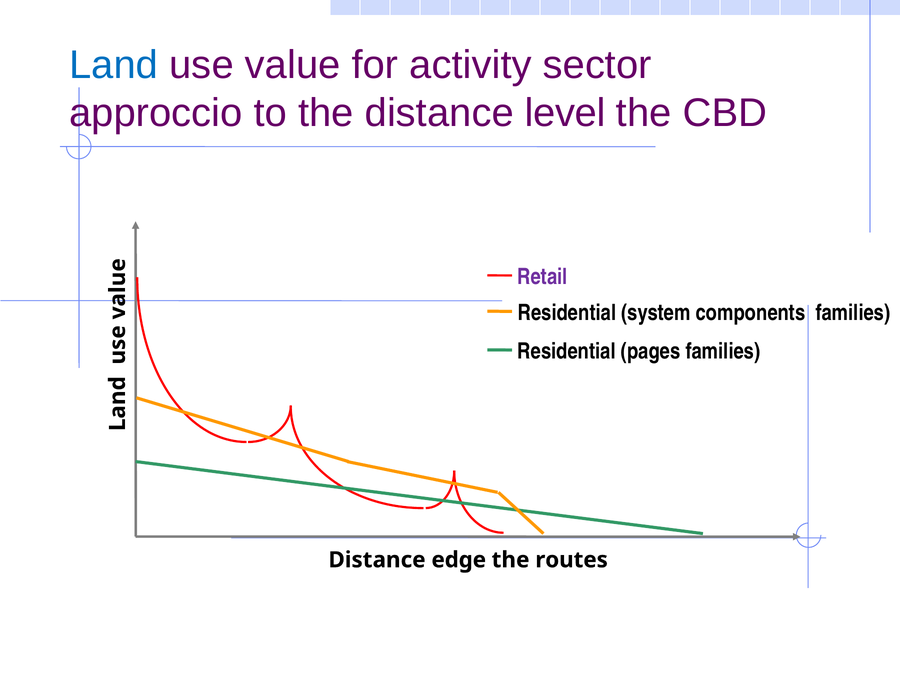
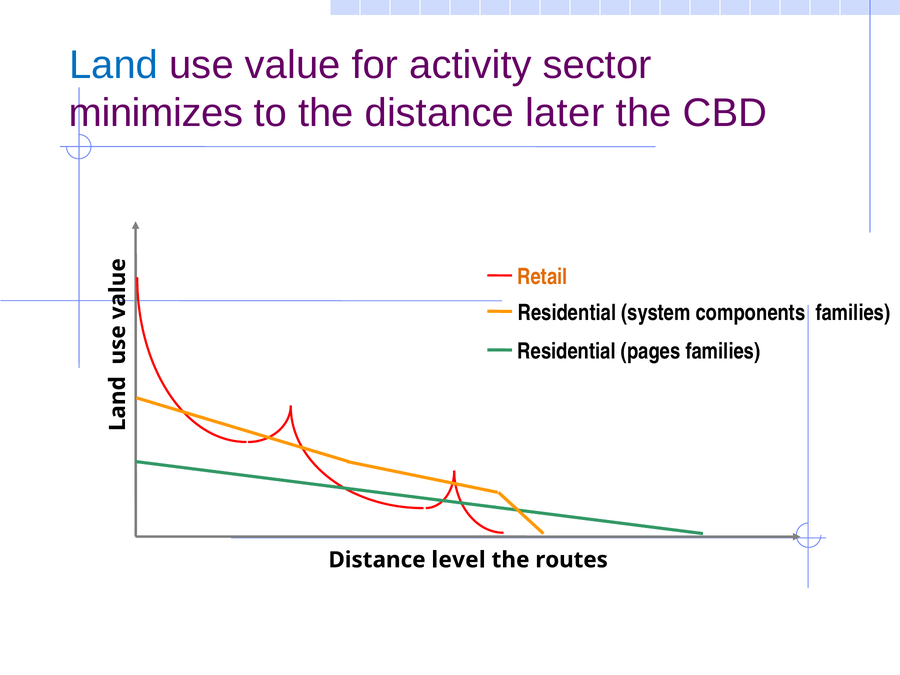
approccio: approccio -> minimizes
level: level -> later
Retail colour: purple -> orange
edge: edge -> level
